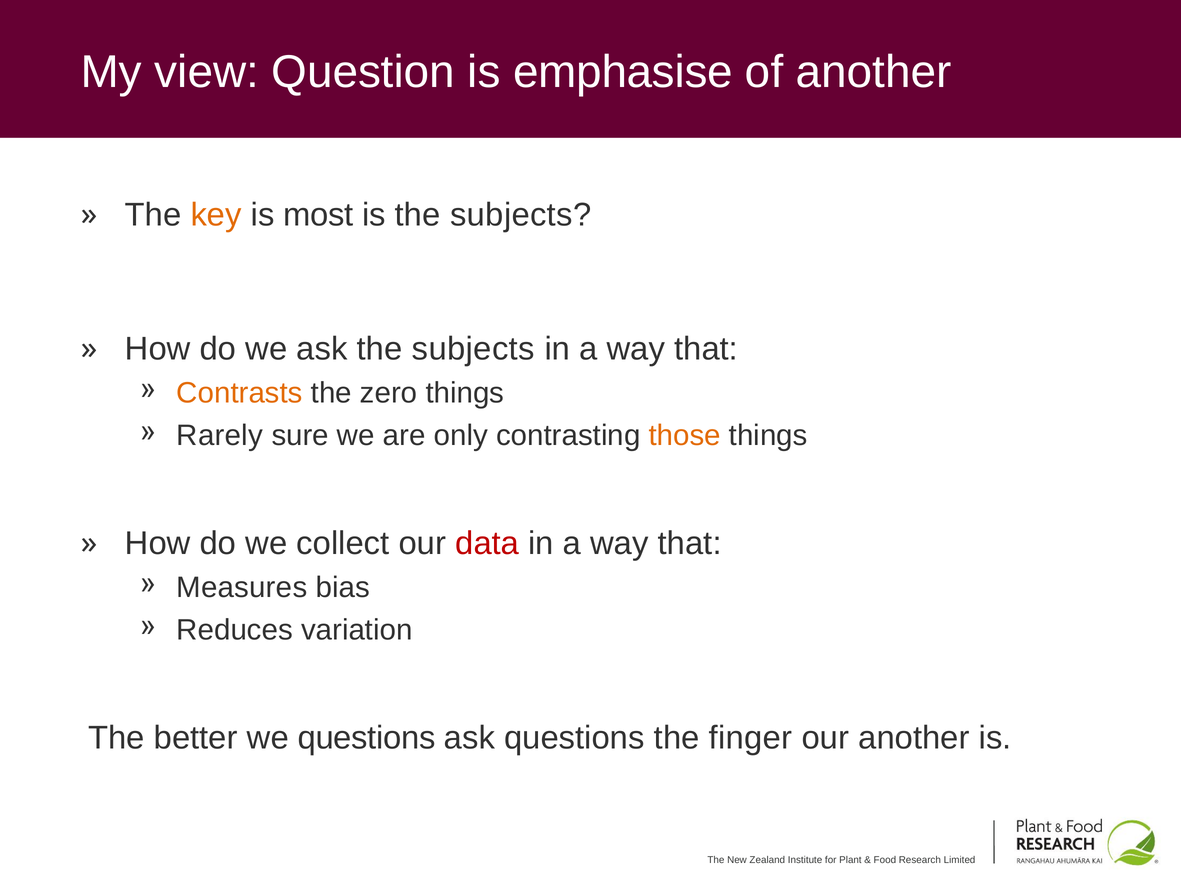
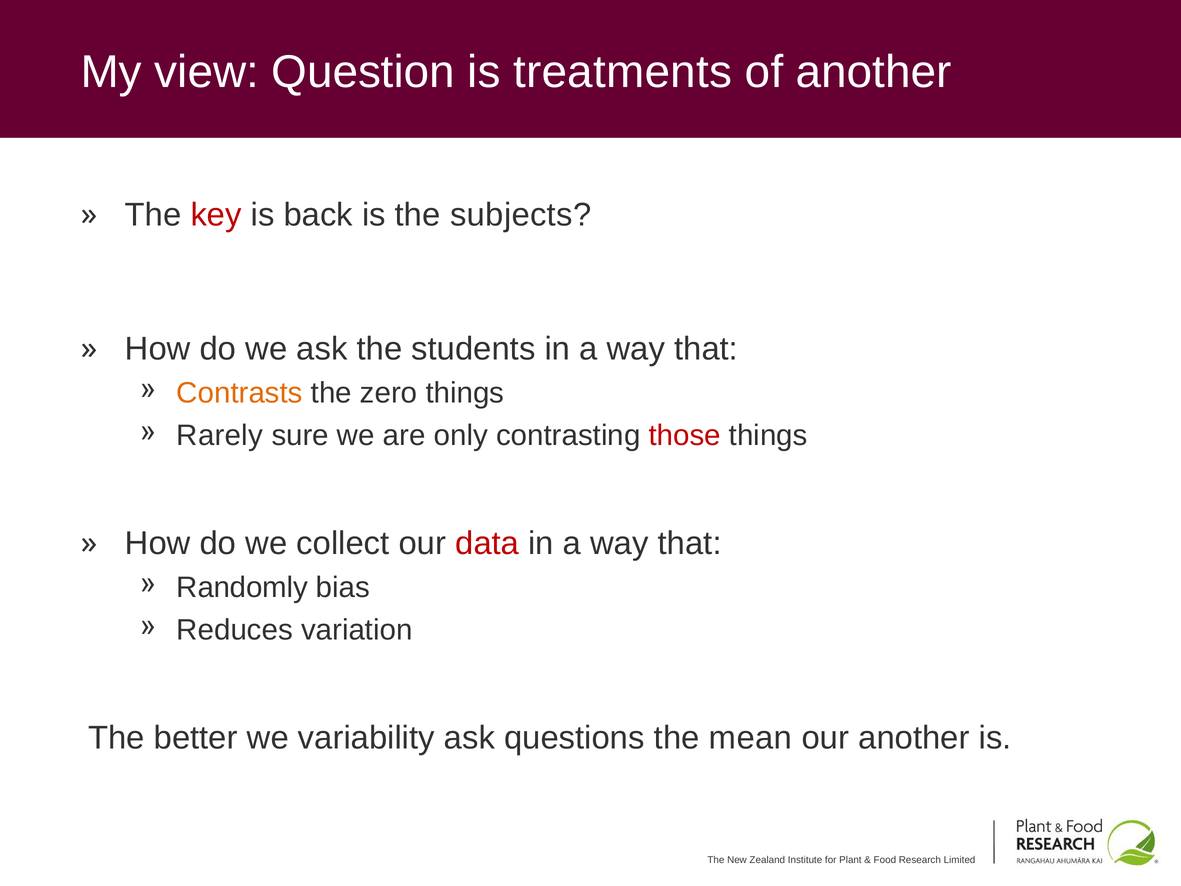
emphasise: emphasise -> treatments
key colour: orange -> red
most: most -> back
ask the subjects: subjects -> students
those colour: orange -> red
Measures: Measures -> Randomly
we questions: questions -> variability
finger: finger -> mean
